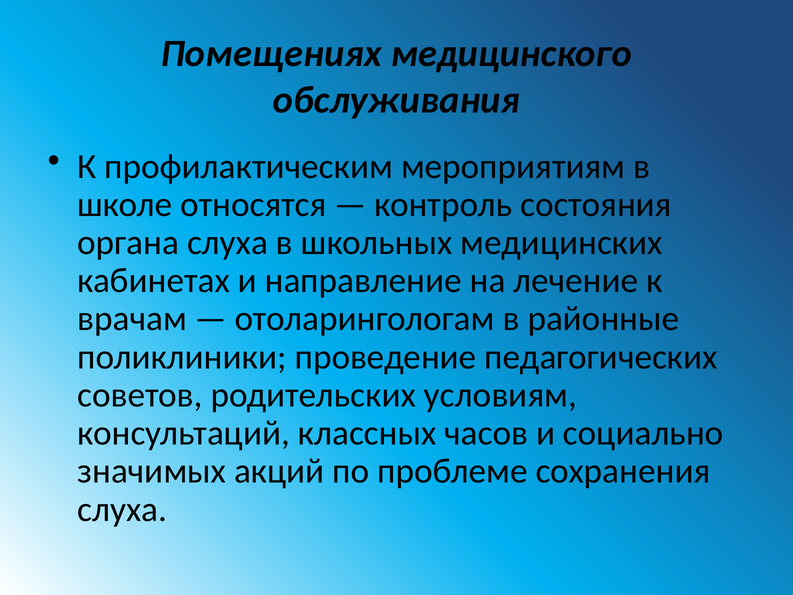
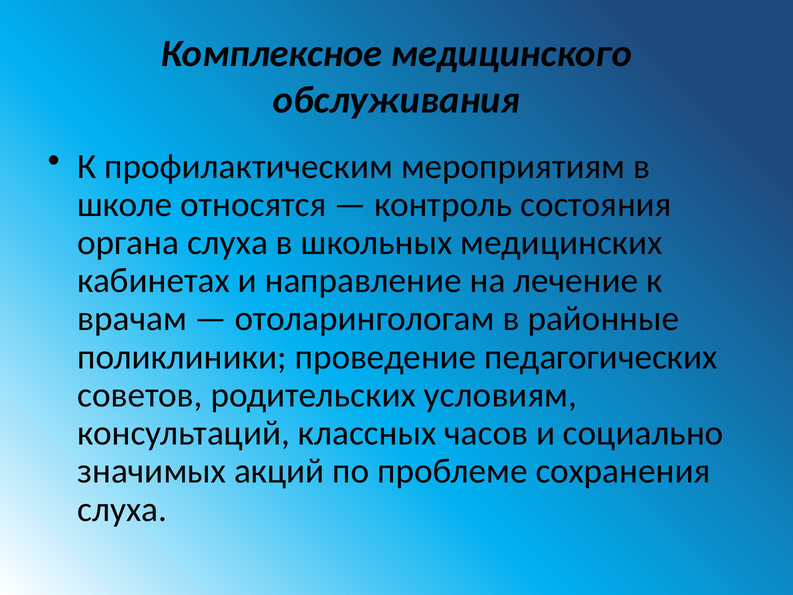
Помещениях: Помещениях -> Комплексное
